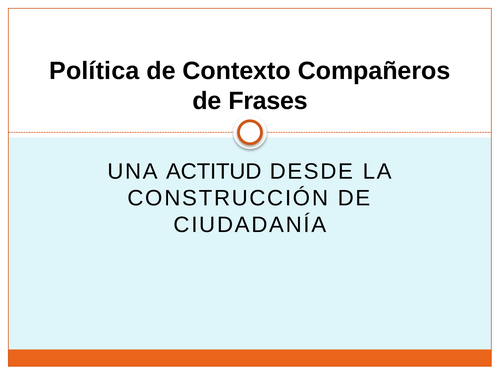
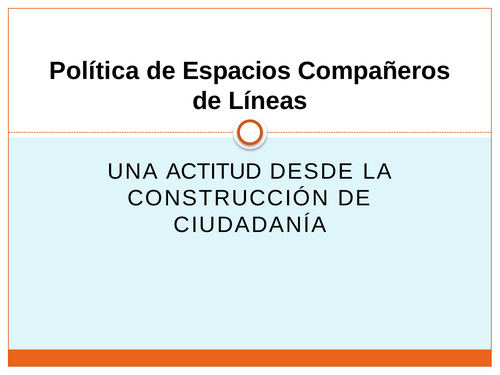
Contexto: Contexto -> Espacios
Frases: Frases -> Líneas
